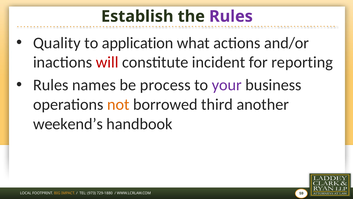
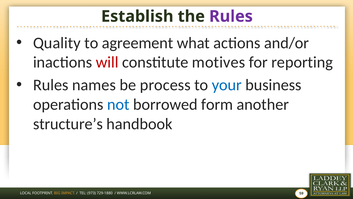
application: application -> agreement
incident: incident -> motives
your colour: purple -> blue
not colour: orange -> blue
third: third -> form
weekend’s: weekend’s -> structure’s
